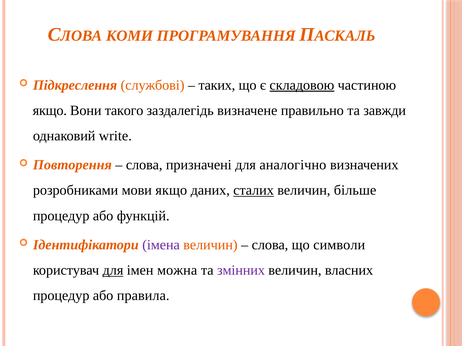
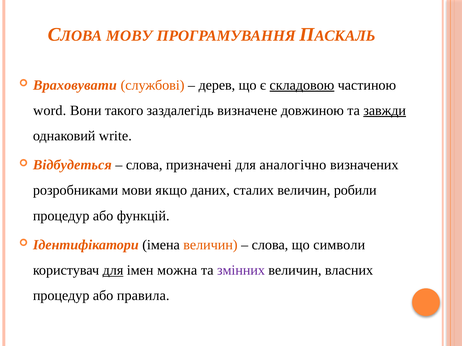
КОМИ: КОМИ -> МОВУ
Підкреслення: Підкреслення -> Враховувати
таких: таких -> дерев
якщо at (50, 111): якщо -> word
правильно: правильно -> довжиною
завжди underline: none -> present
Повторення: Повторення -> Відбудеться
сталих underline: present -> none
більше: більше -> робили
імена colour: purple -> black
